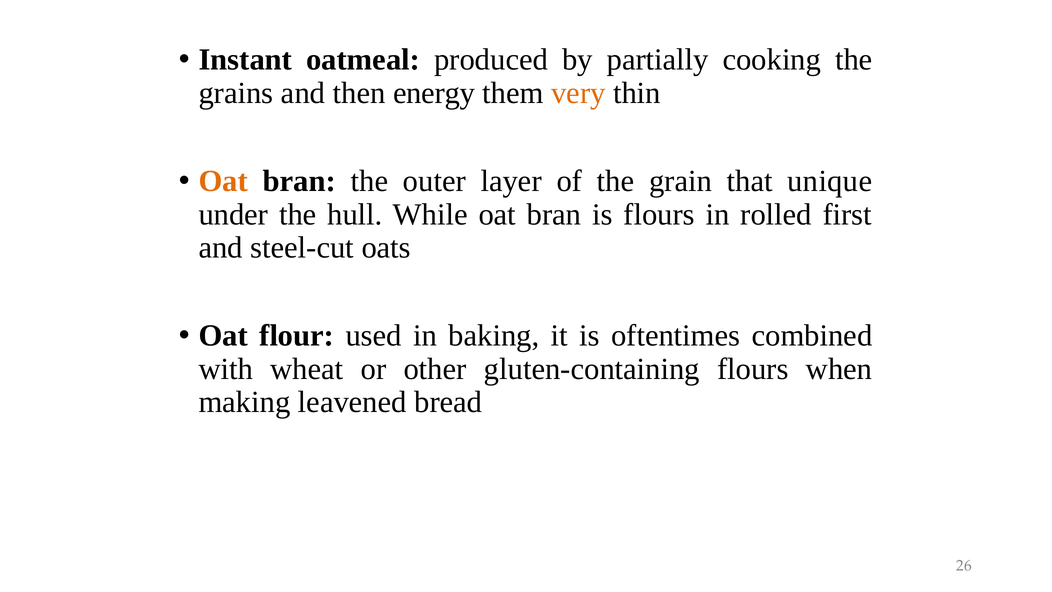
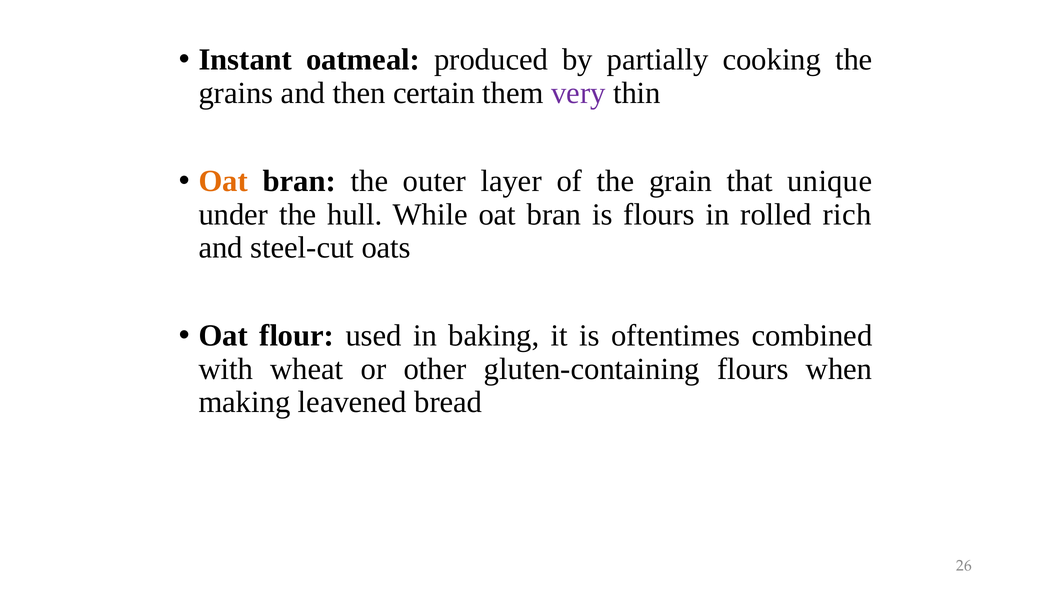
energy: energy -> certain
very colour: orange -> purple
first: first -> rich
